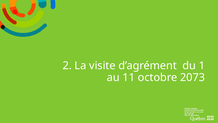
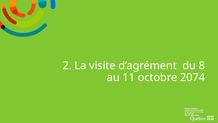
1: 1 -> 8
2073: 2073 -> 2074
